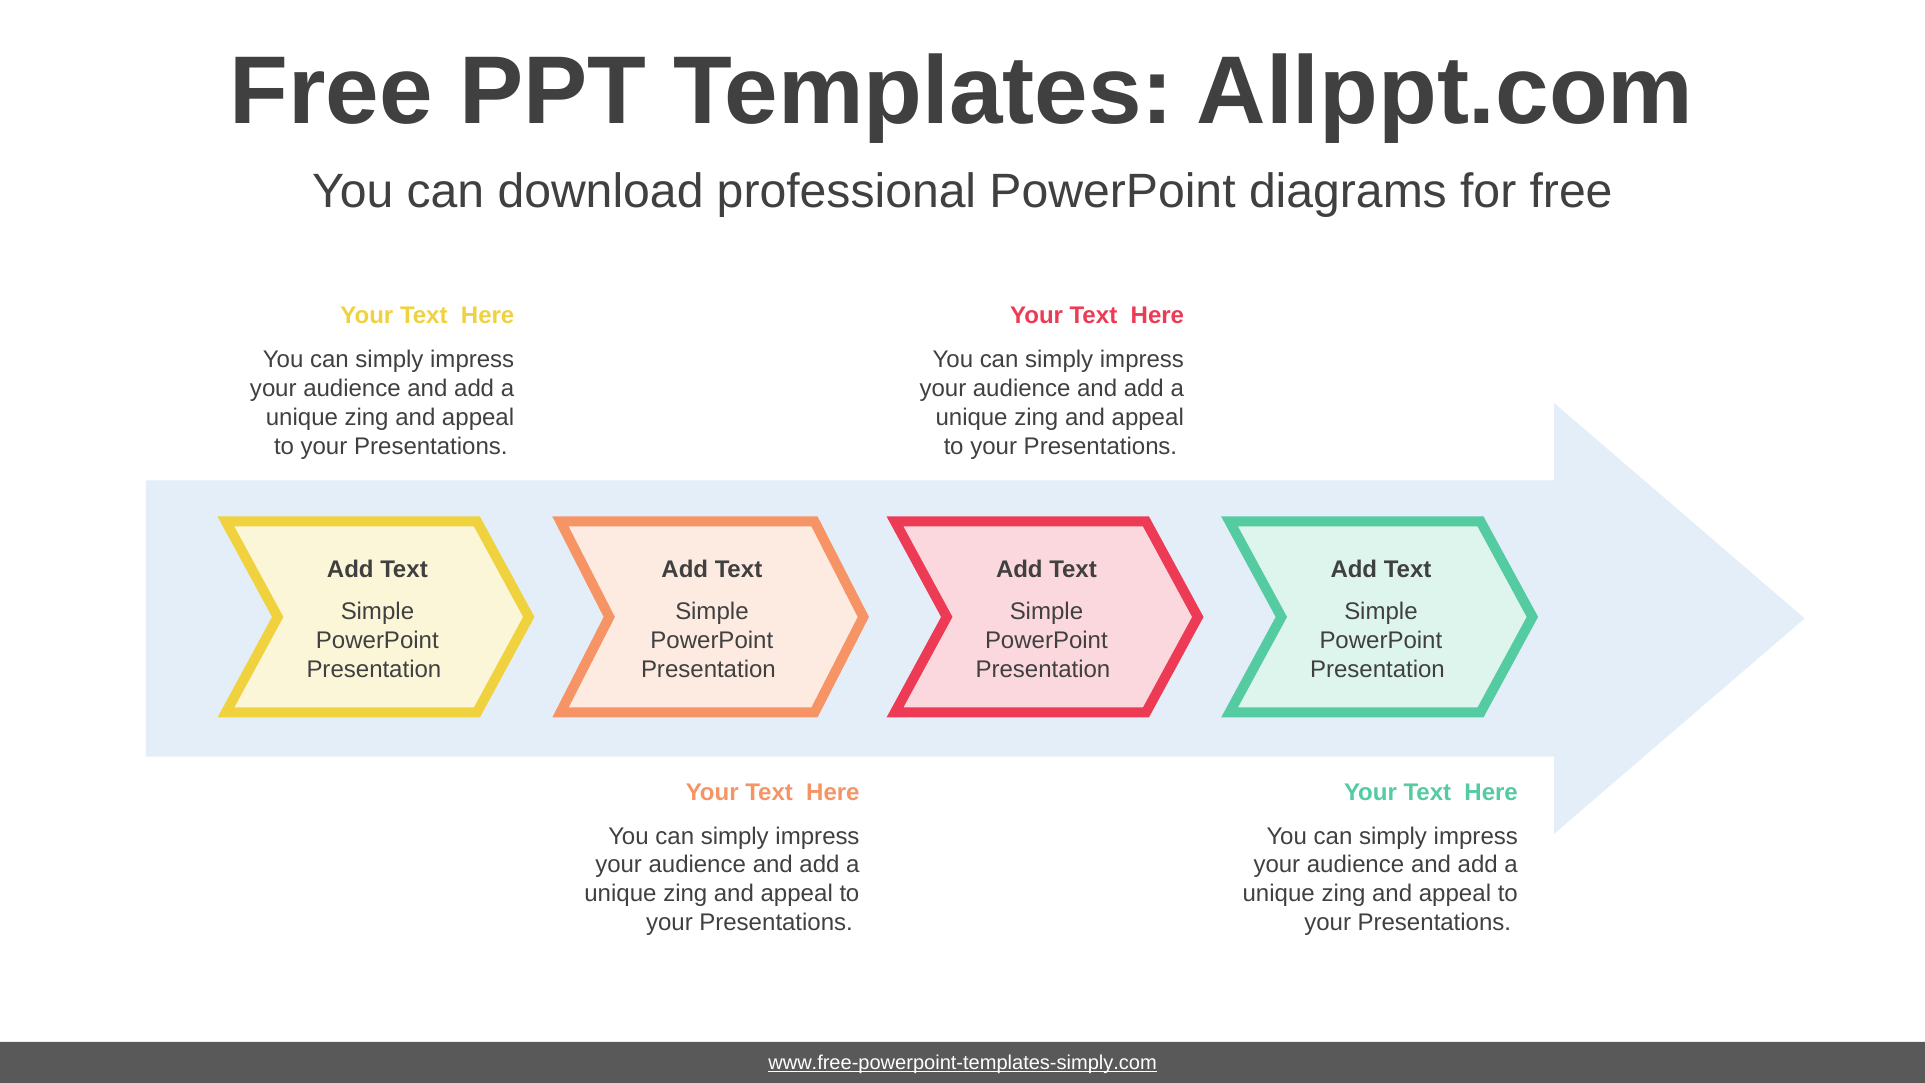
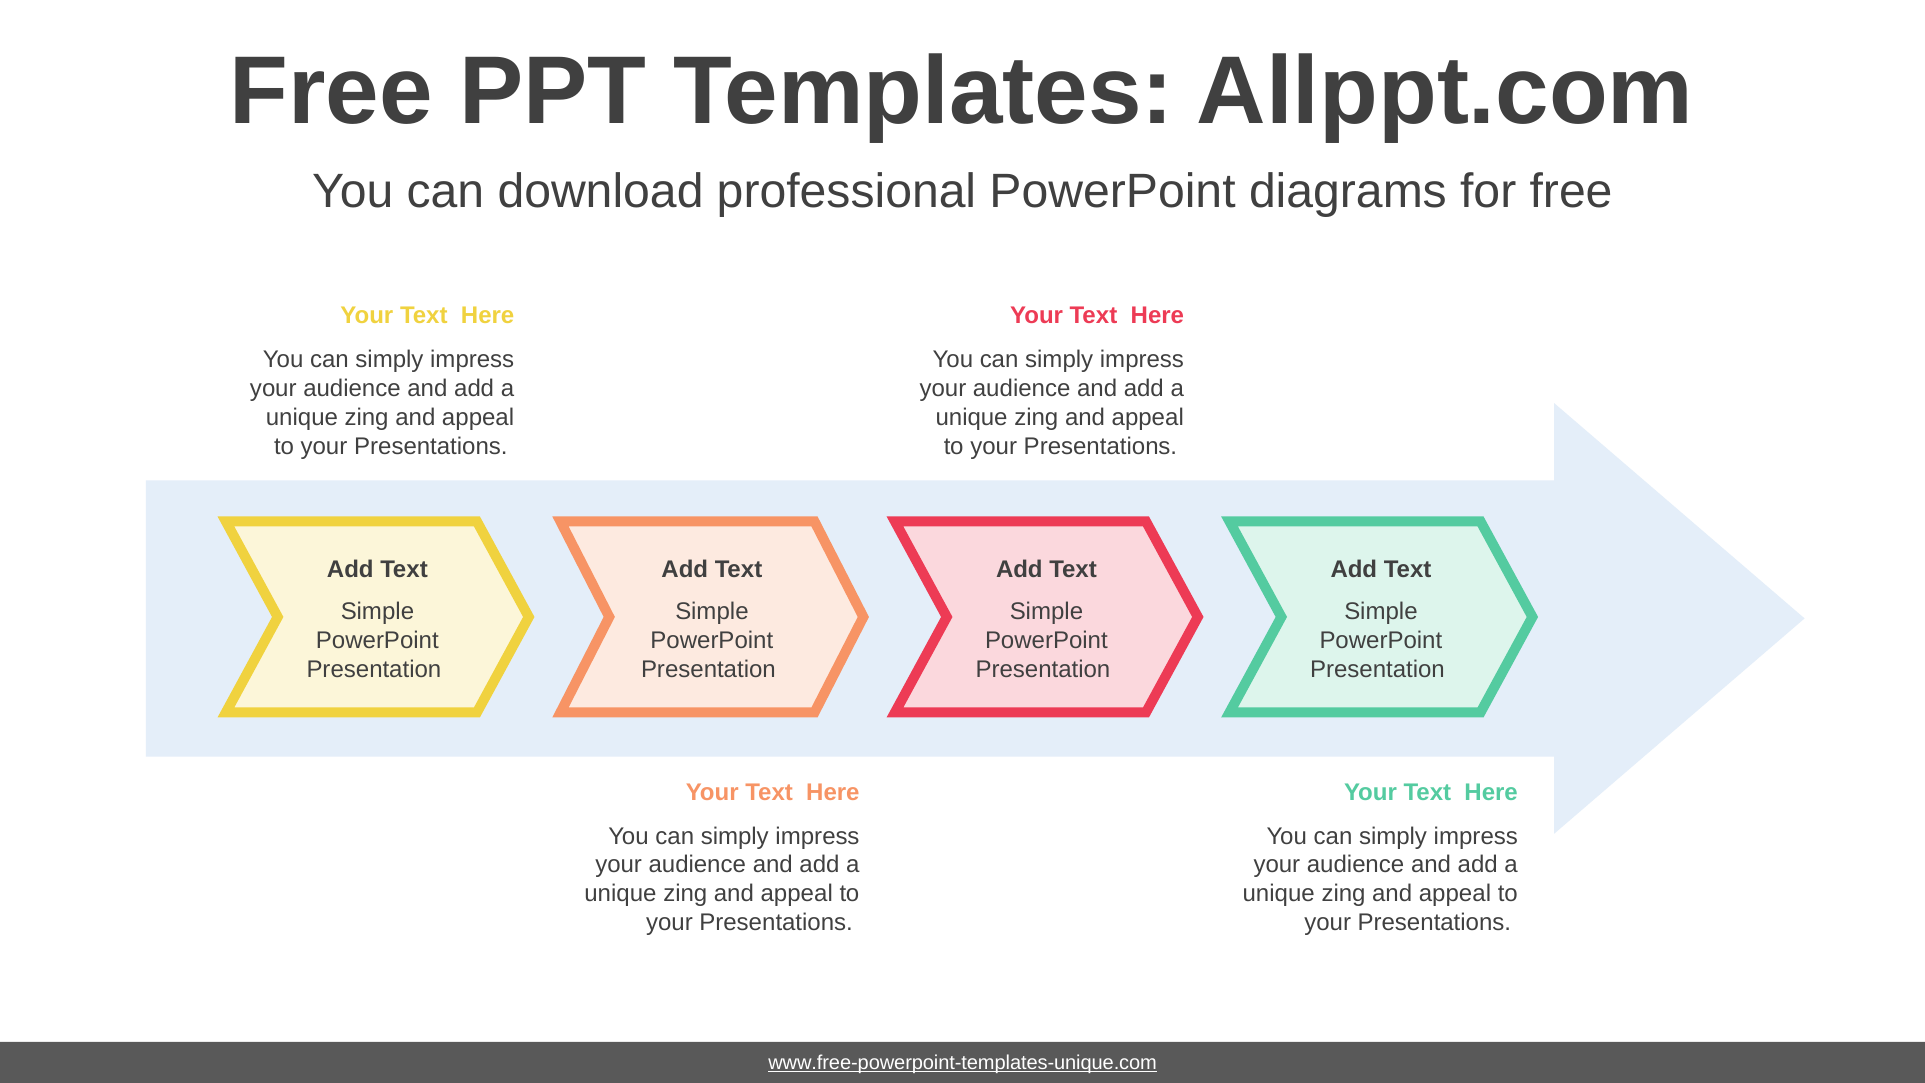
www.free-powerpoint-templates-simply.com: www.free-powerpoint-templates-simply.com -> www.free-powerpoint-templates-unique.com
